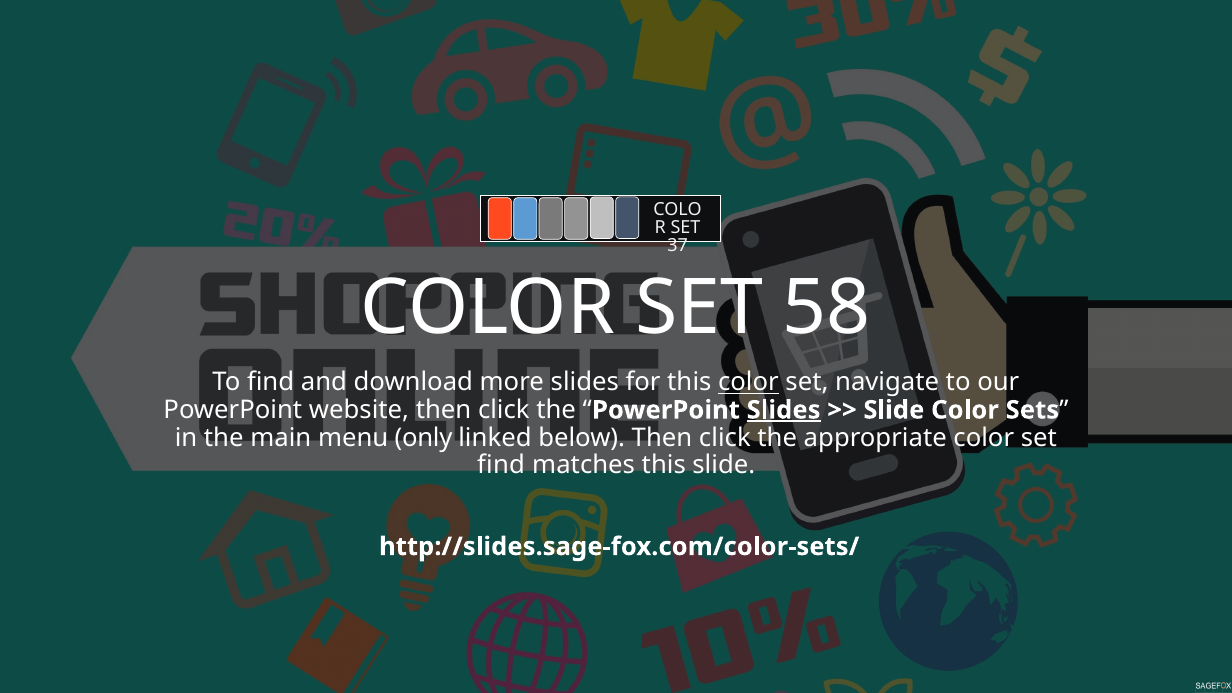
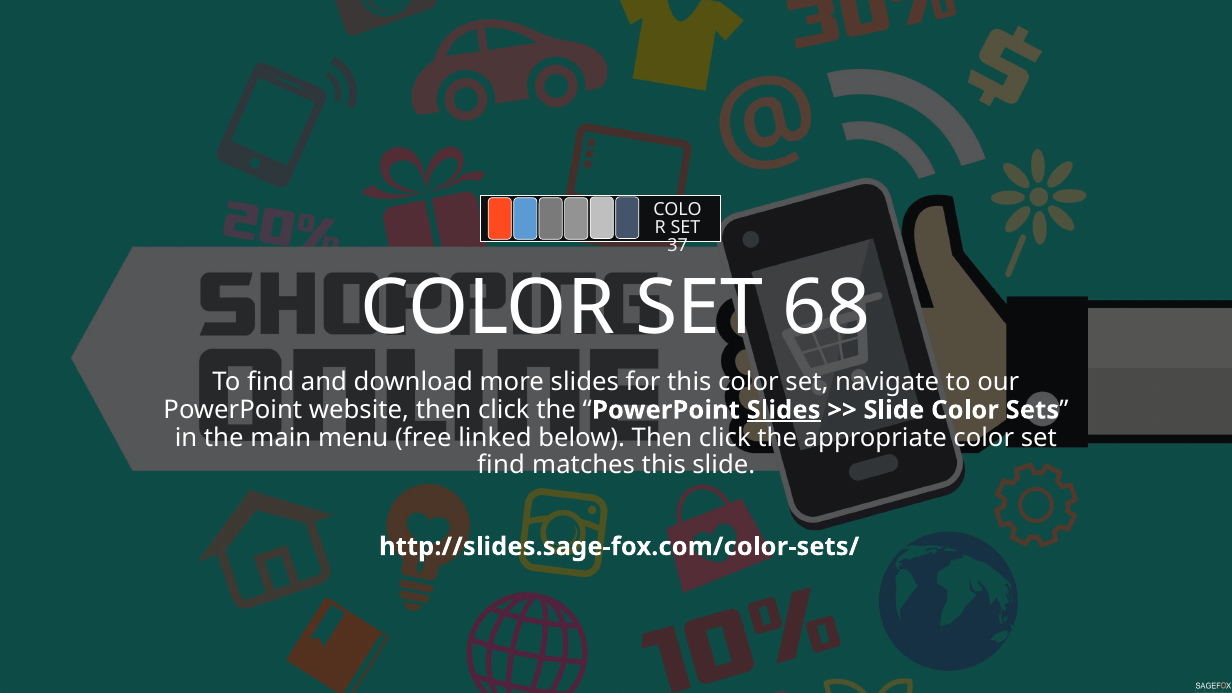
58: 58 -> 68
color at (748, 382) underline: present -> none
only: only -> free
